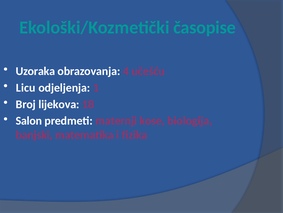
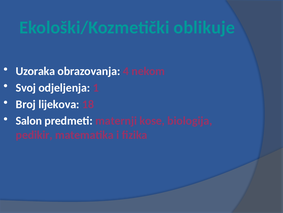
časopise: časopise -> oblikuje
učešću: učešću -> nekom
Licu: Licu -> Svoj
banjski: banjski -> pedikir
